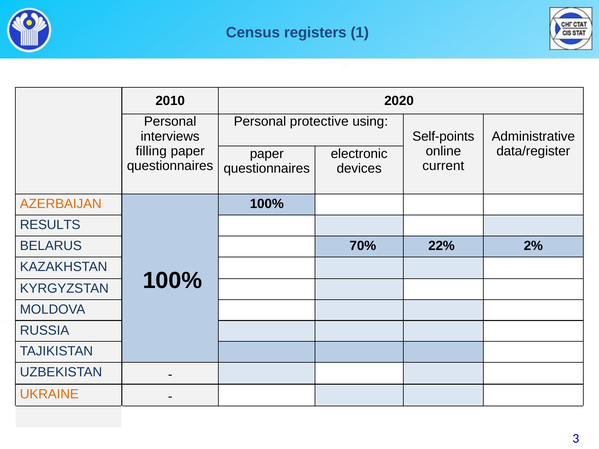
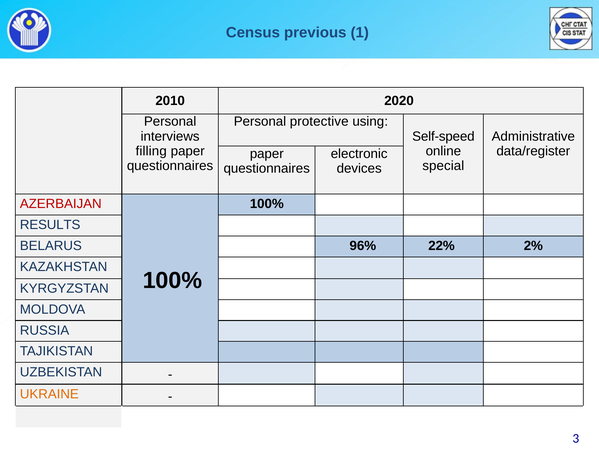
registers: registers -> previous
Self-points: Self-points -> Self-speed
current: current -> special
AZERBAIJAN colour: orange -> red
70%: 70% -> 96%
